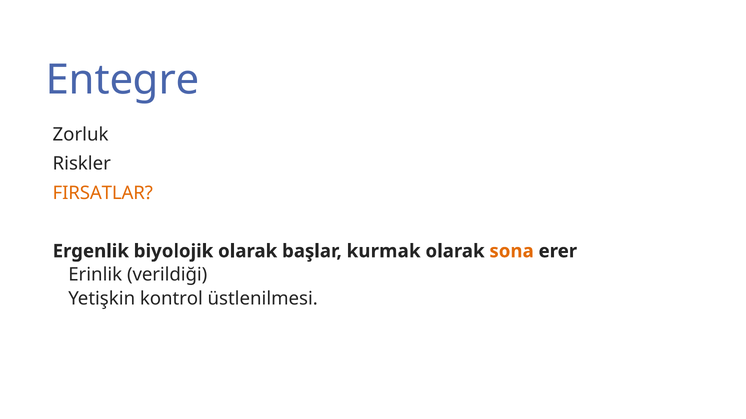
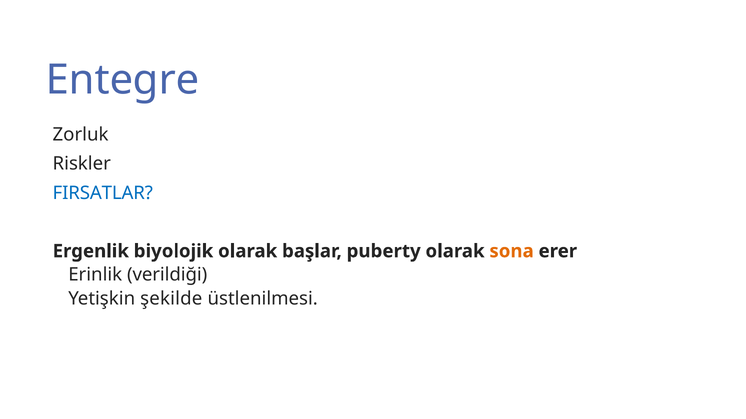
FIRSATLAR colour: orange -> blue
kurmak: kurmak -> puberty
kontrol: kontrol -> şekilde
